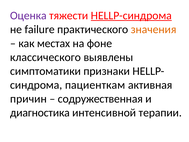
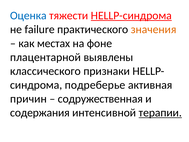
Оценка colour: purple -> blue
классического: классического -> плацентарной
симптоматики: симптоматики -> классического
пациенткам: пациенткам -> подреберье
диагностика: диагностика -> содержания
терапии underline: none -> present
